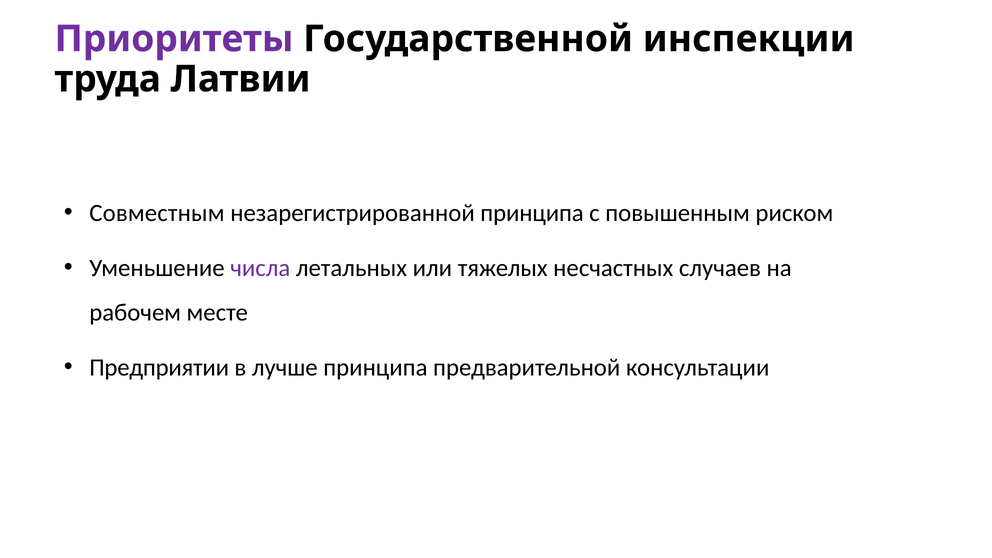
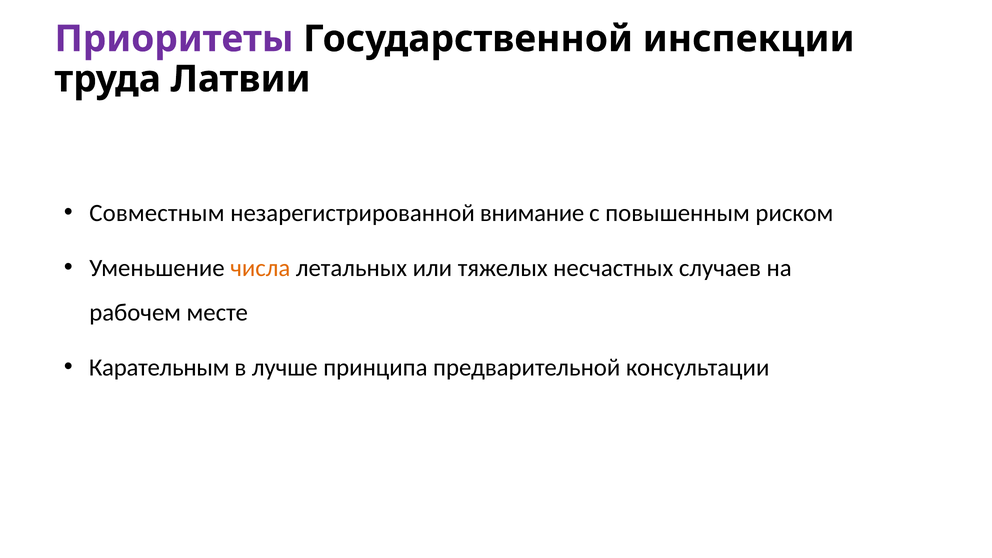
незарегистрированной принципа: принципа -> внимание
числа colour: purple -> orange
Предприятии: Предприятии -> Карательным
